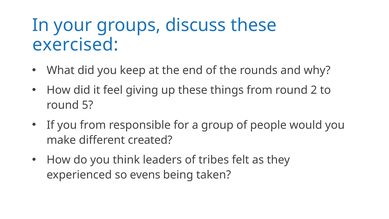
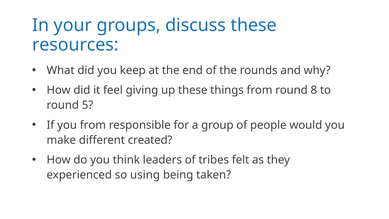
exercised: exercised -> resources
2: 2 -> 8
evens: evens -> using
